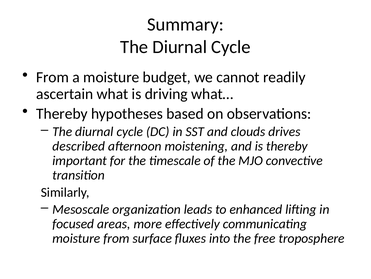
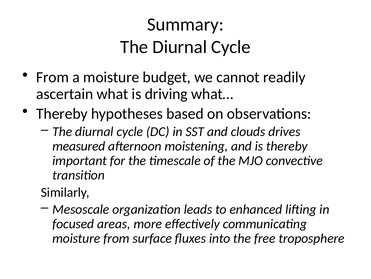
described: described -> measured
